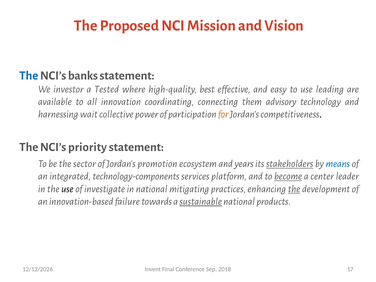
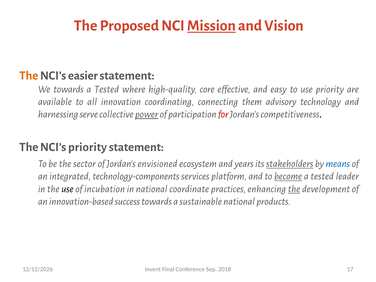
Mission underline: none -> present
The at (29, 75) colour: blue -> orange
banks: banks -> easier
We investor: investor -> towards
best: best -> core
use leading: leading -> priority
wait: wait -> serve
power underline: none -> present
for colour: orange -> red
promotion: promotion -> envisioned
center at (322, 176): center -> tested
investigate: investigate -> incubation
mitigating: mitigating -> coordinate
failure: failure -> success
sustainable underline: present -> none
